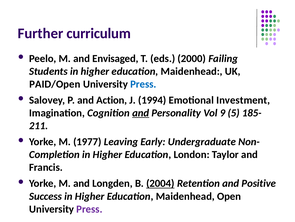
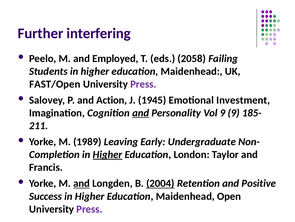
curriculum: curriculum -> interfering
Envisaged: Envisaged -> Employed
2000: 2000 -> 2058
PAID/Open: PAID/Open -> FAST/Open
Press at (143, 84) colour: blue -> purple
1994: 1994 -> 1945
9 5: 5 -> 9
1977: 1977 -> 1989
Higher at (108, 154) underline: none -> present
and at (82, 183) underline: none -> present
